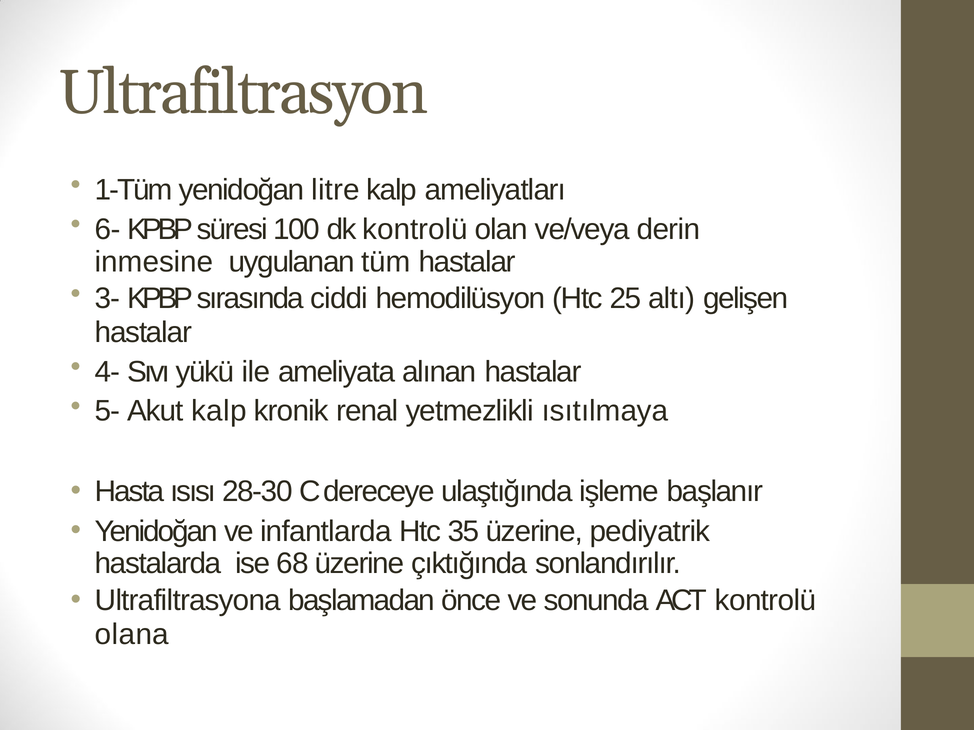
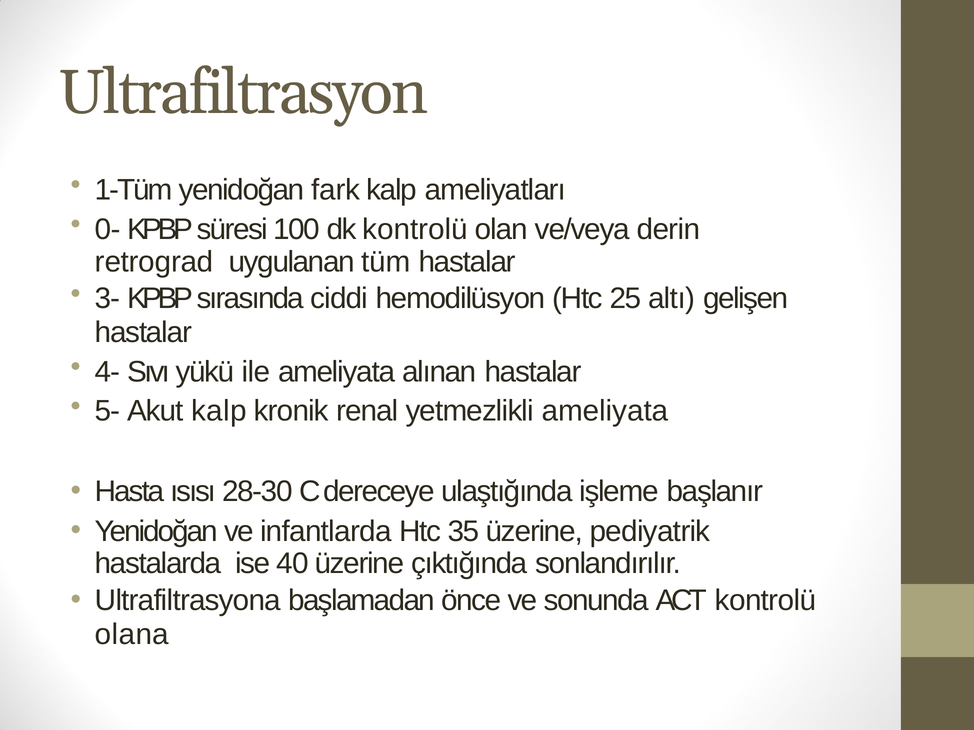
litre: litre -> fark
6-: 6- -> 0-
inmesine: inmesine -> retrograd
yetmezlikli ısıtılmaya: ısıtılmaya -> ameliyata
68: 68 -> 40
